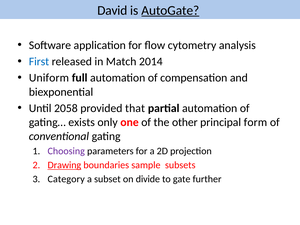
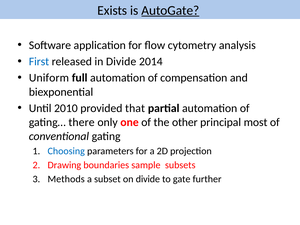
David: David -> Exists
in Match: Match -> Divide
2058: 2058 -> 2010
exists: exists -> there
form: form -> most
Choosing colour: purple -> blue
Drawing underline: present -> none
Category: Category -> Methods
